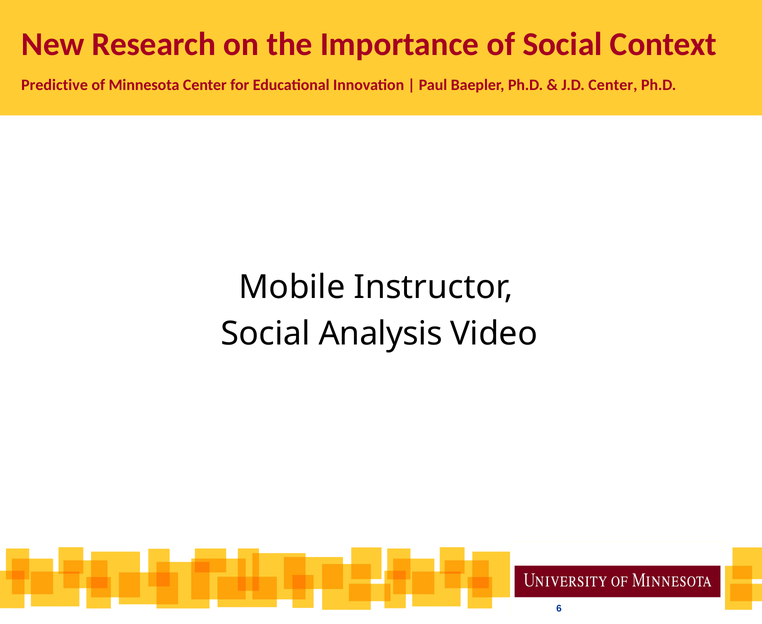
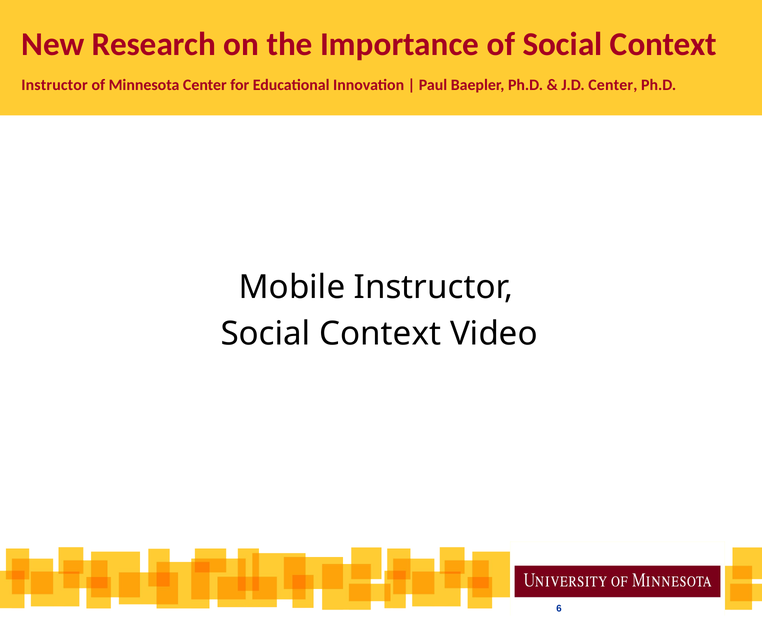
Predictive at (55, 85): Predictive -> Instructor
Analysis at (380, 334): Analysis -> Context
